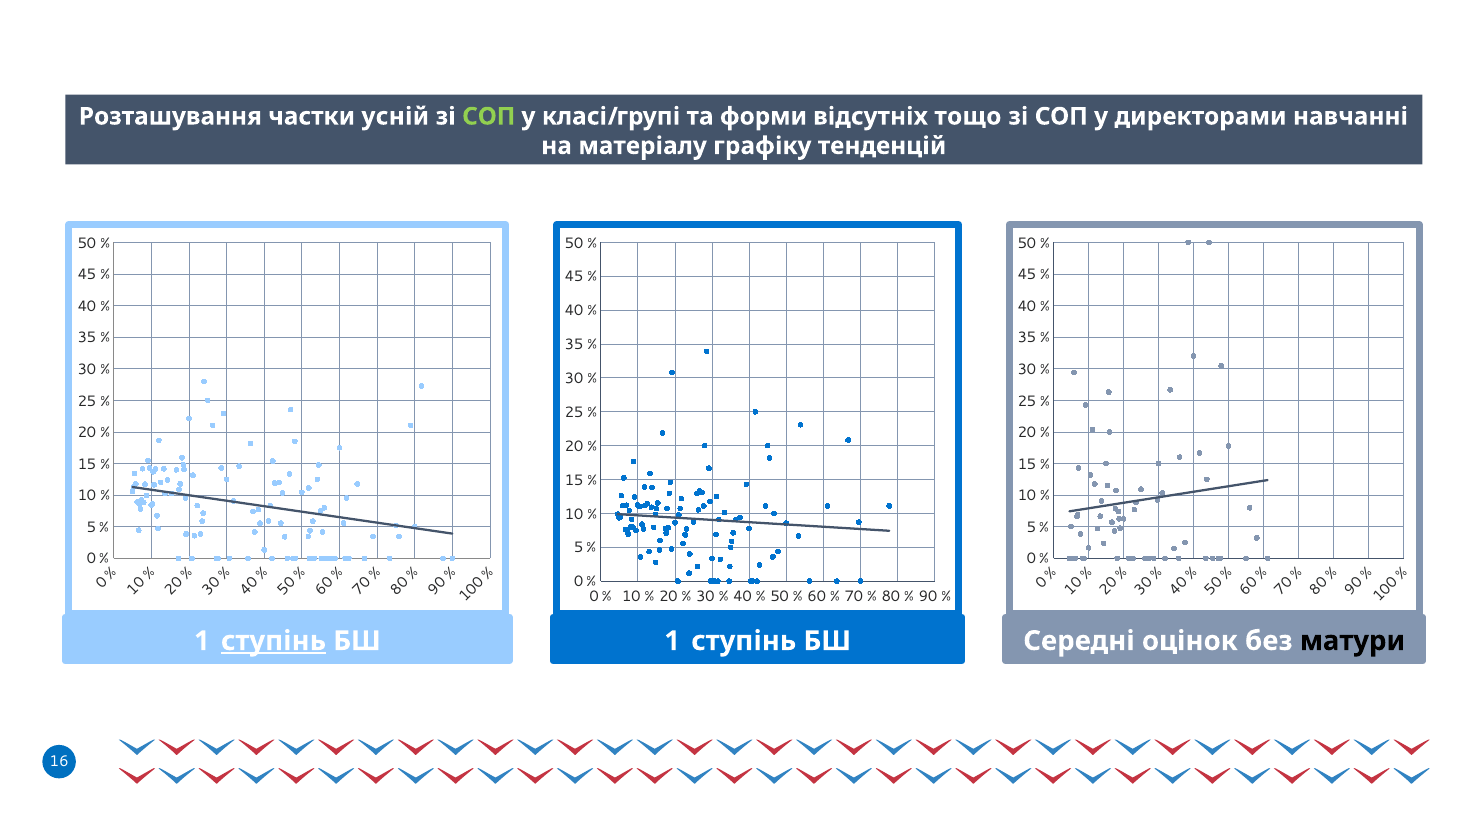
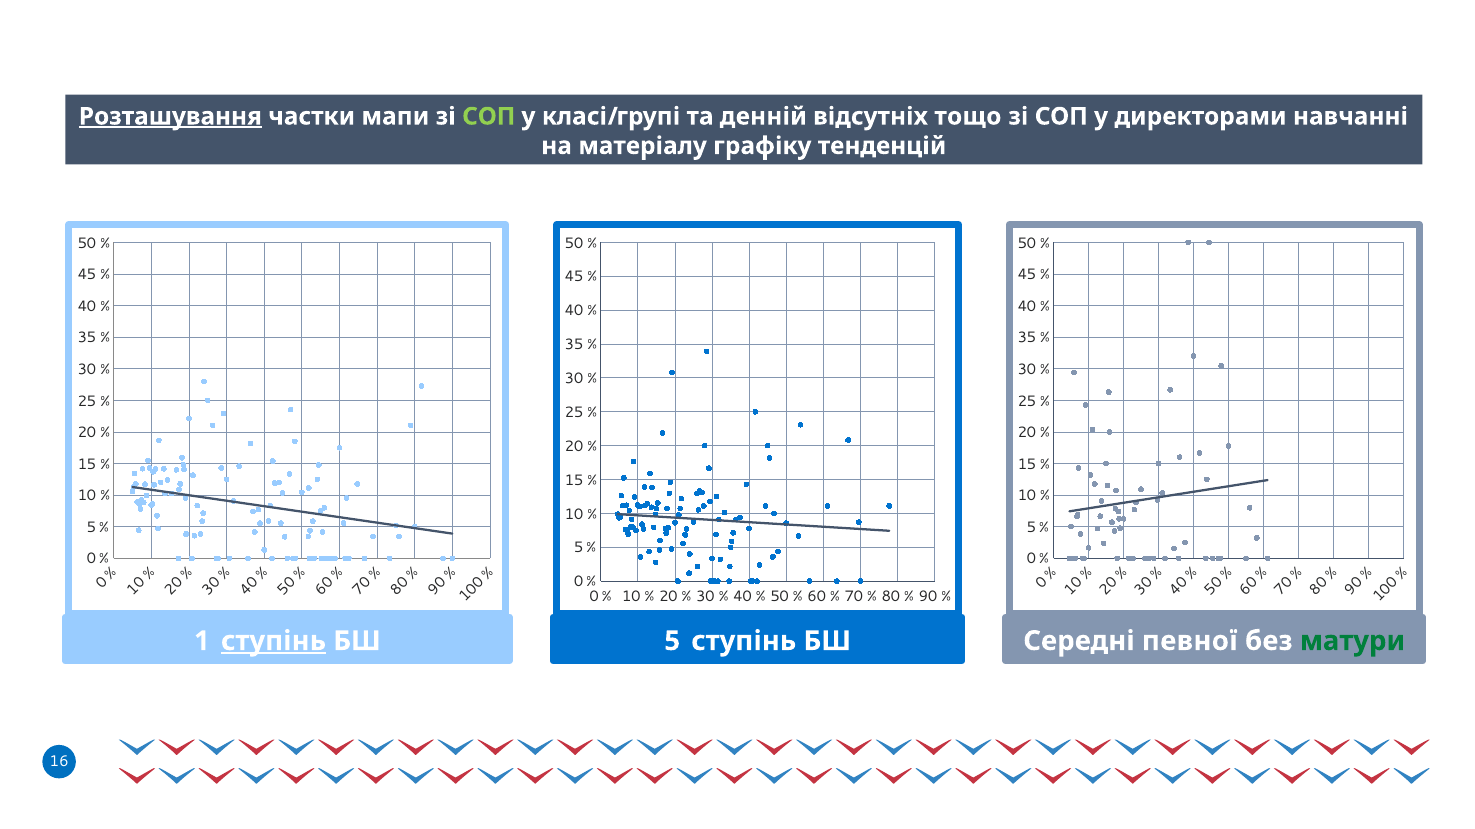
Розташування underline: none -> present
усній: усній -> мапи
форми: форми -> денній
БШ 1: 1 -> 5
оцінок: оцінок -> певної
матури colour: black -> green
